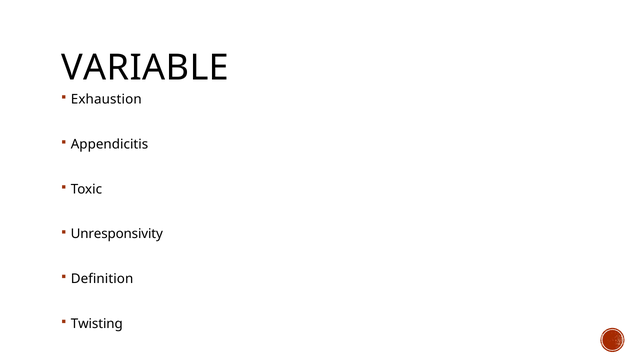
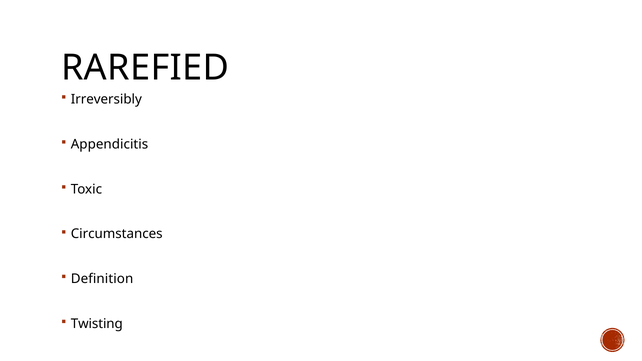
VARIABLE: VARIABLE -> RAREFIED
Exhaustion: Exhaustion -> Irreversibly
Unresponsivity: Unresponsivity -> Circumstances
